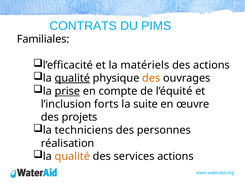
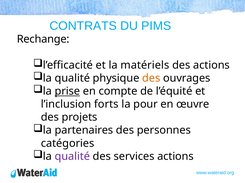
Familiales: Familiales -> Rechange
qualité at (72, 78) underline: present -> none
suite: suite -> pour
techniciens: techniciens -> partenaires
réalisation: réalisation -> catégories
qualité at (72, 157) colour: orange -> purple
